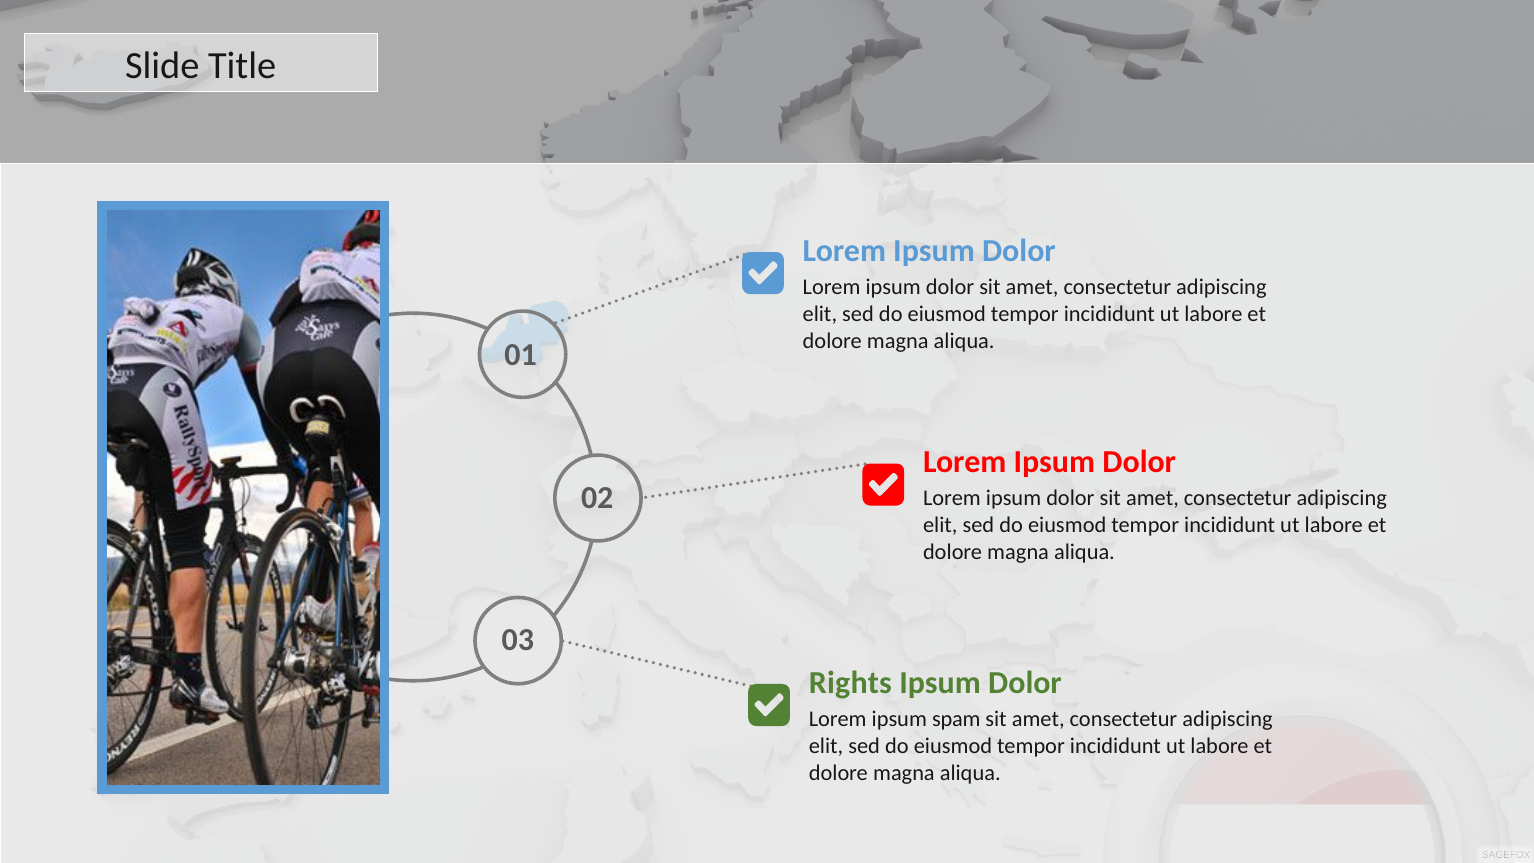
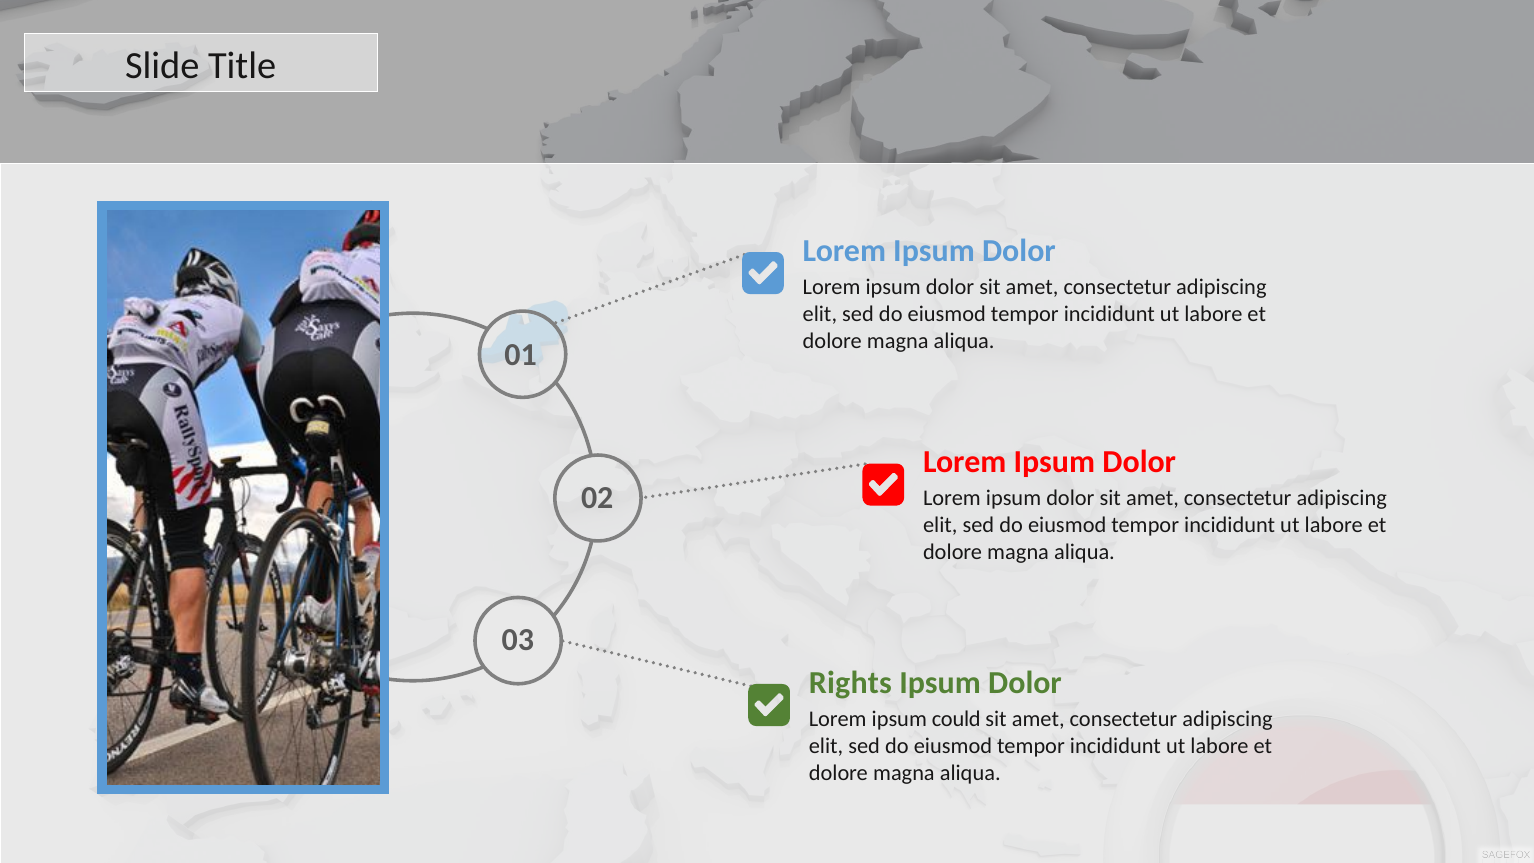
spam: spam -> could
